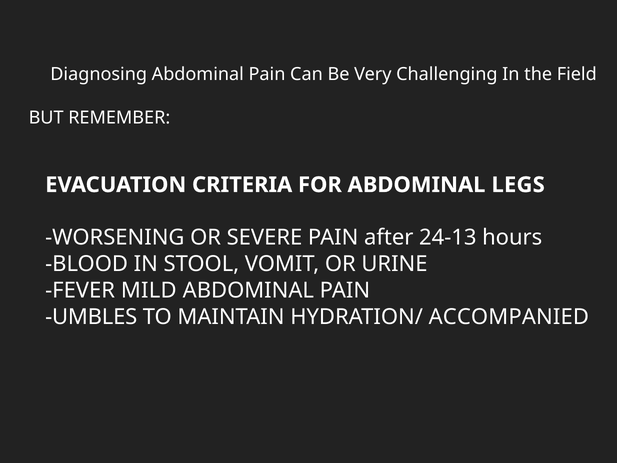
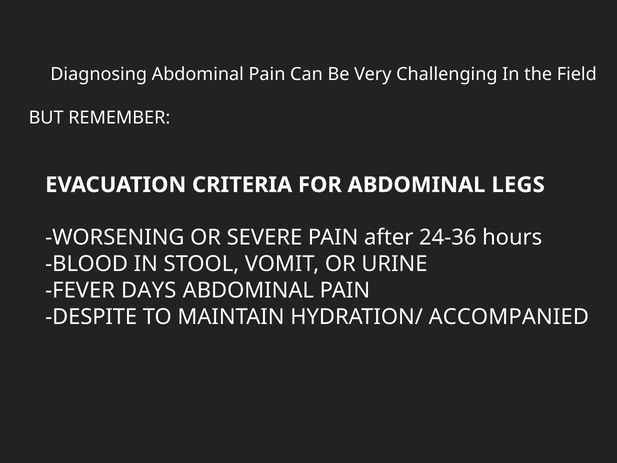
24-13: 24-13 -> 24-36
MILD: MILD -> DAYS
UMBLES: UMBLES -> DESPITE
